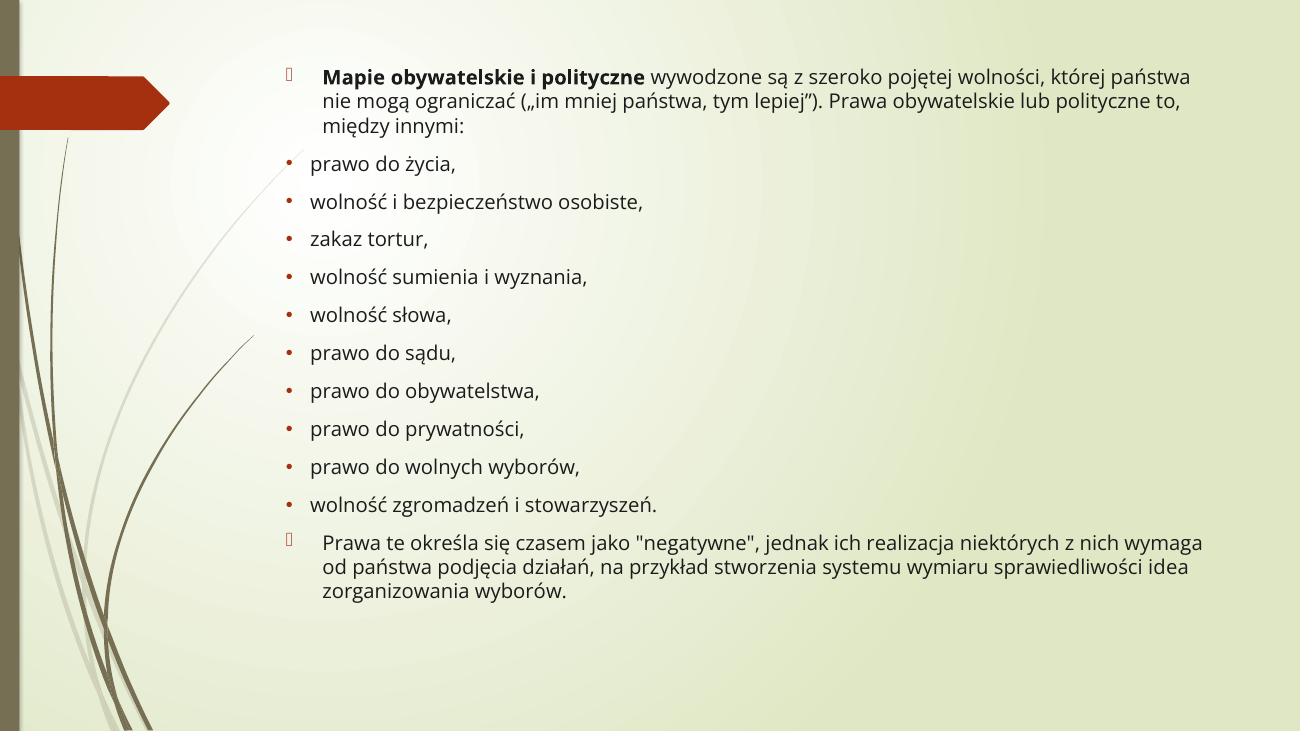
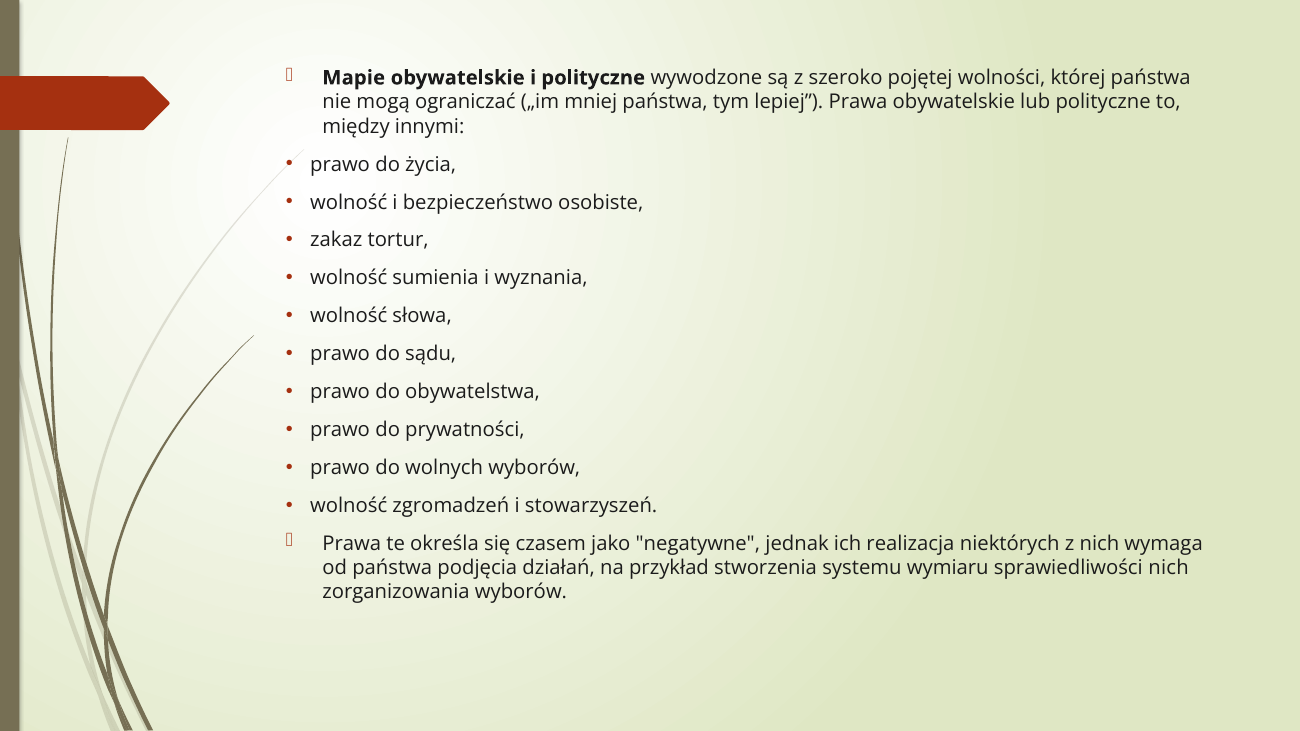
sprawiedliwości idea: idea -> nich
